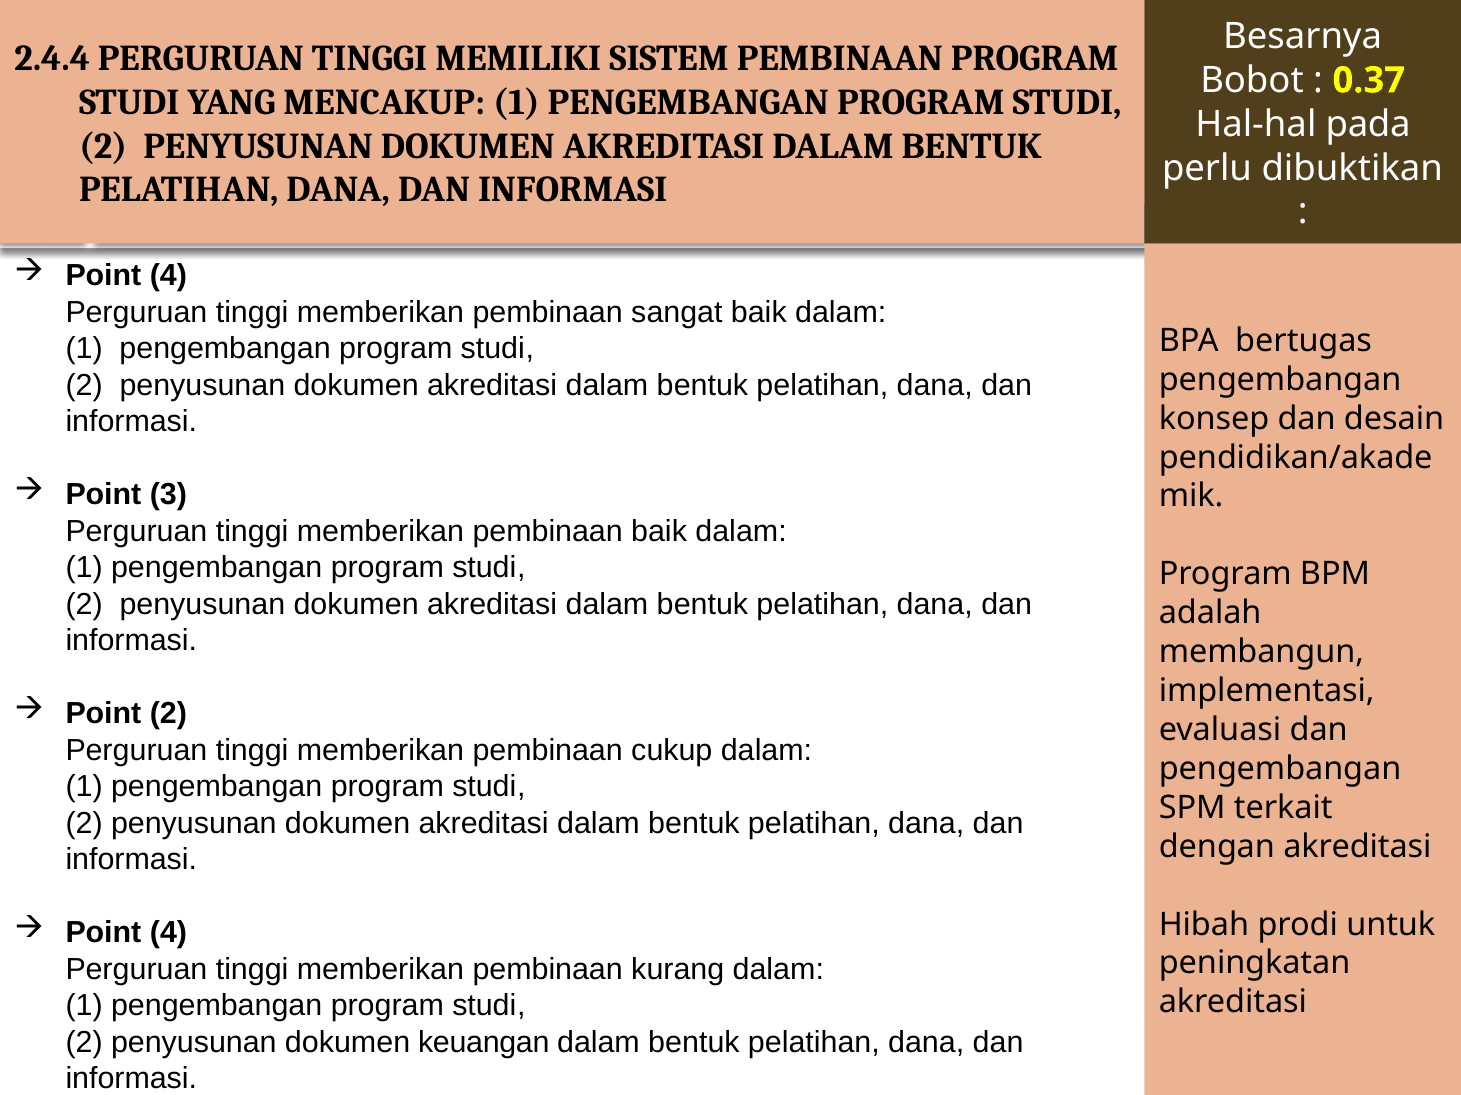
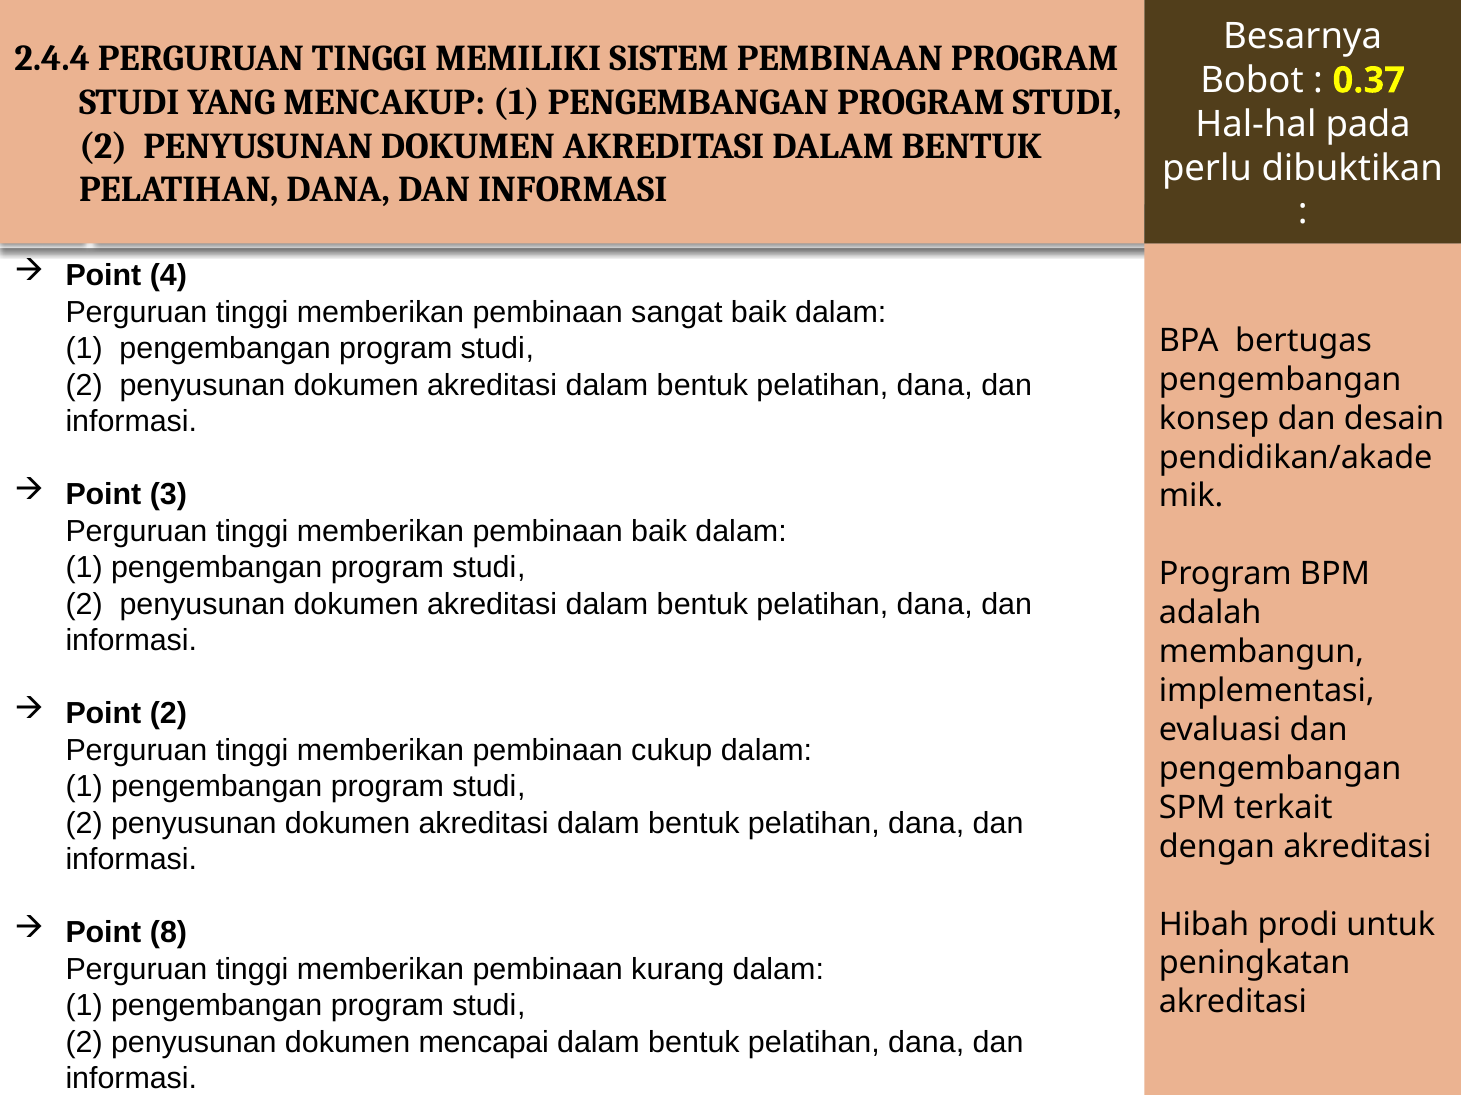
4 at (168, 933): 4 -> 8
keuangan: keuangan -> mencapai
